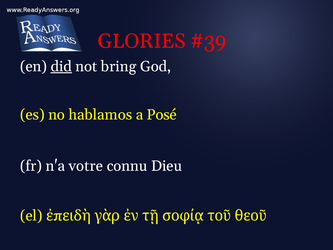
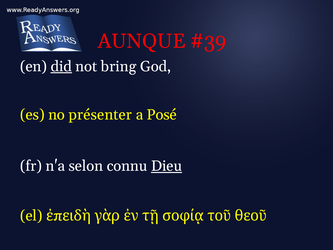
GLORIES: GLORIES -> AUNQUE
hablamos: hablamos -> présenter
votre: votre -> selon
Dieu underline: none -> present
